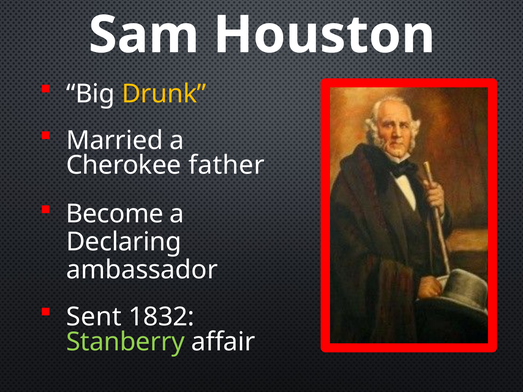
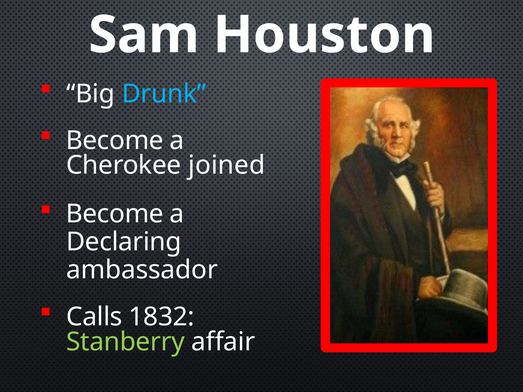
Drunk colour: yellow -> light blue
Married at (115, 140): Married -> Become
father: father -> joined
Sent: Sent -> Calls
